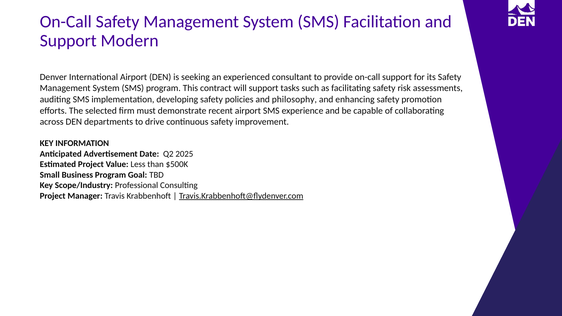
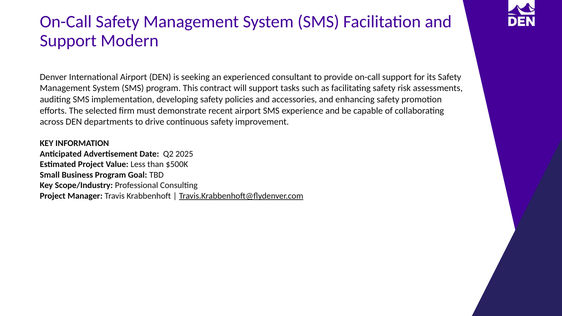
philosophy: philosophy -> accessories
